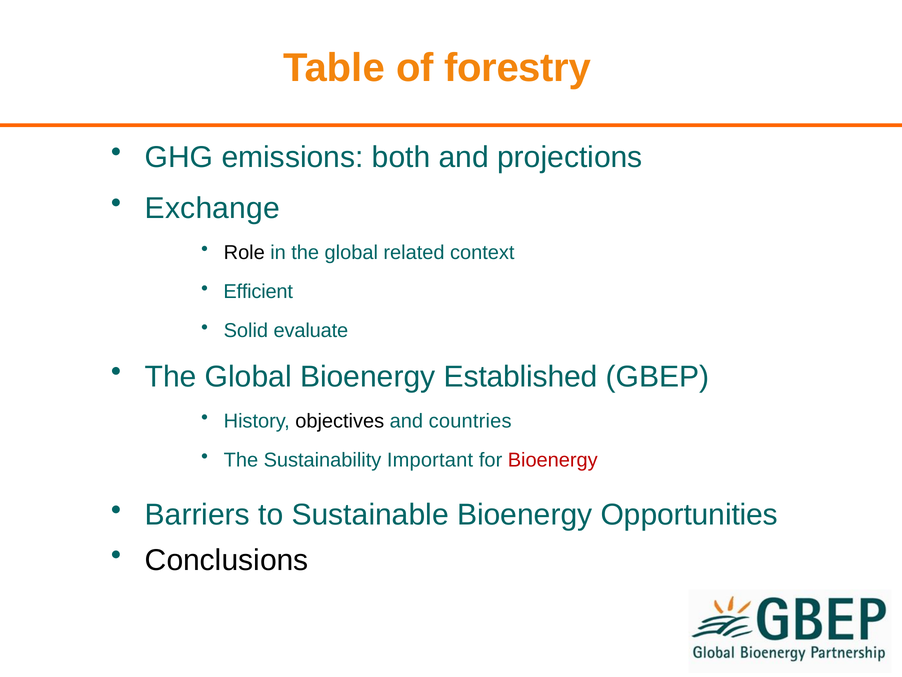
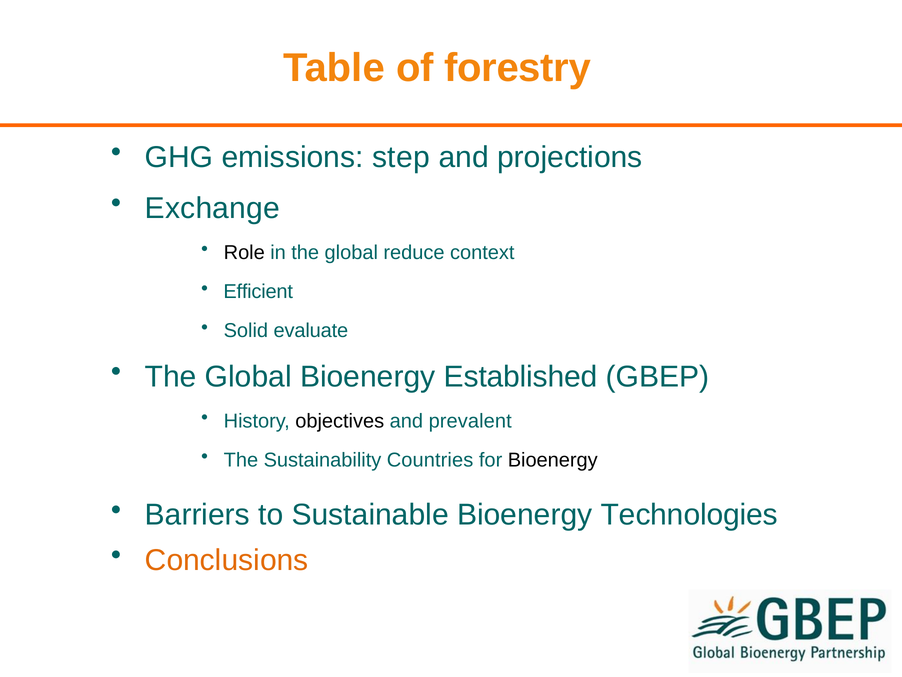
both: both -> step
related: related -> reduce
countries: countries -> prevalent
Important: Important -> Countries
Bioenergy at (553, 460) colour: red -> black
Opportunities: Opportunities -> Technologies
Conclusions colour: black -> orange
